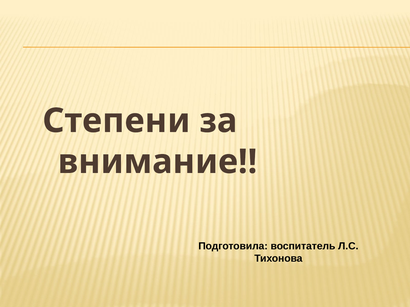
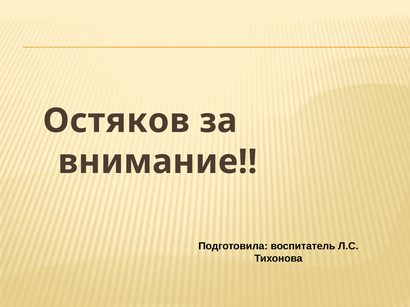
Степени: Степени -> Остяков
